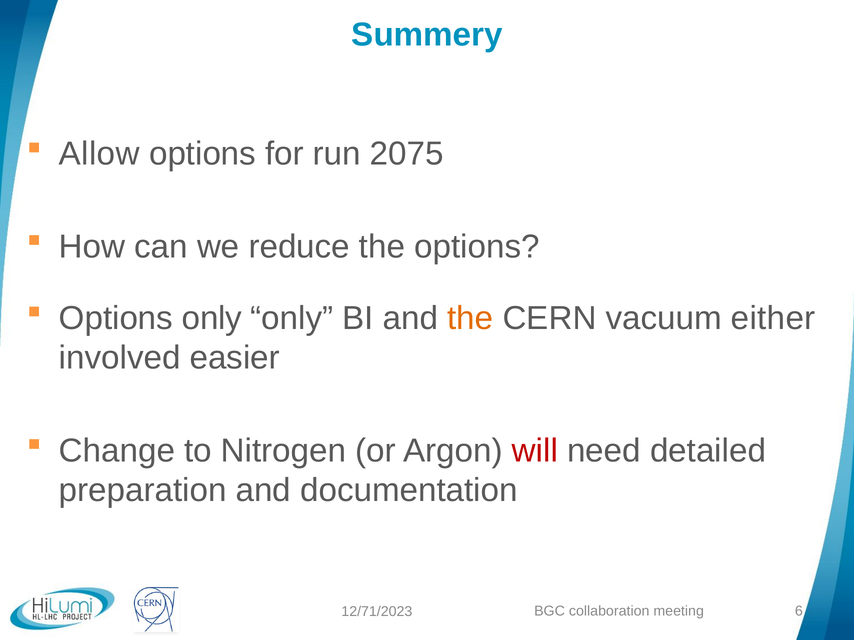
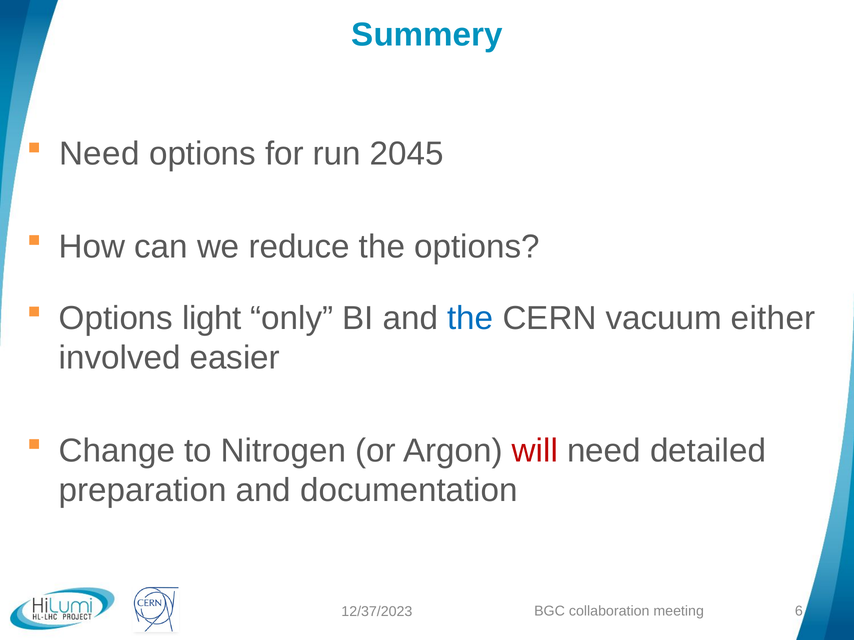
Allow at (99, 154): Allow -> Need
2075: 2075 -> 2045
Options only: only -> light
the at (470, 318) colour: orange -> blue
12/71/2023: 12/71/2023 -> 12/37/2023
